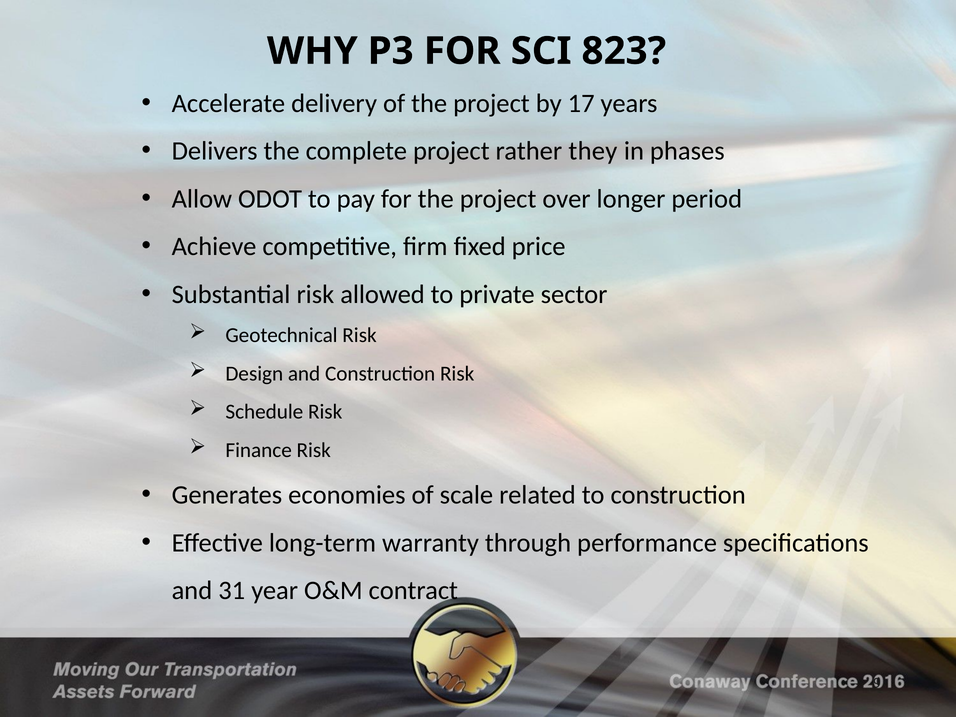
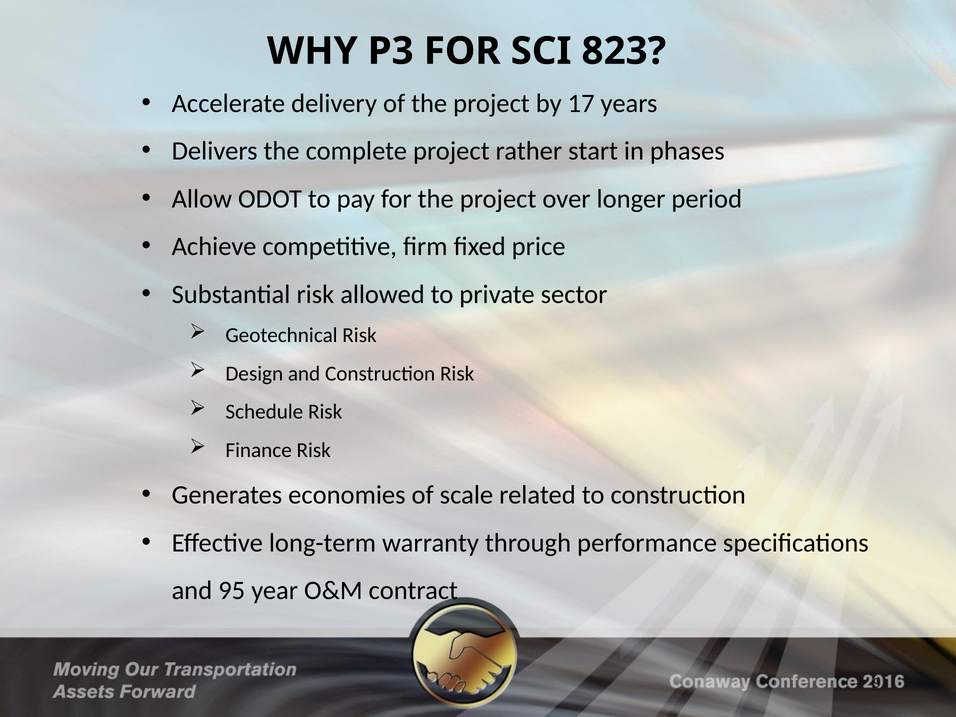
they: they -> start
31: 31 -> 95
